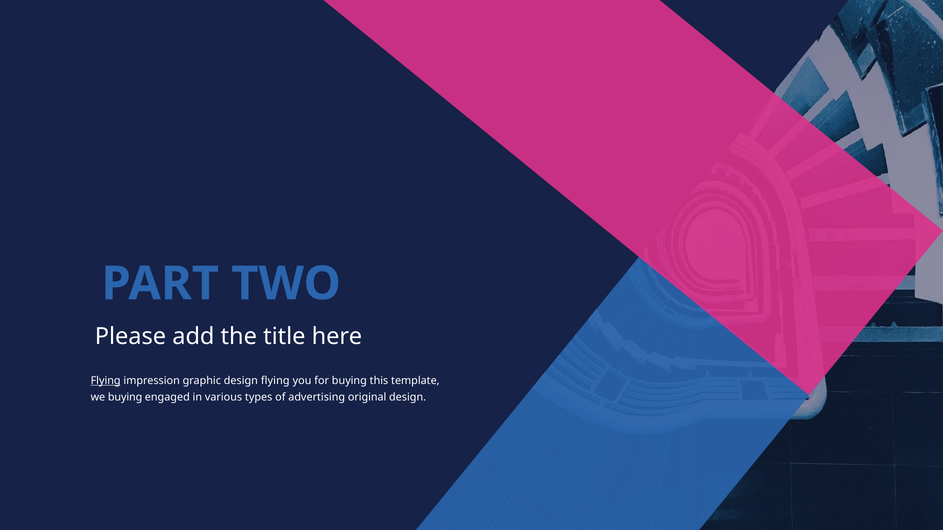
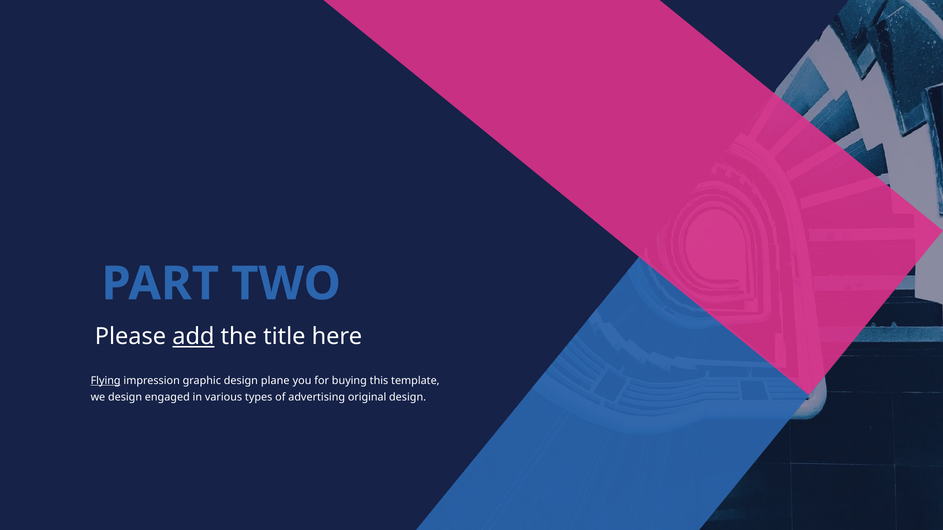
add underline: none -> present
design flying: flying -> plane
we buying: buying -> design
